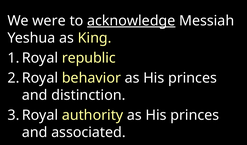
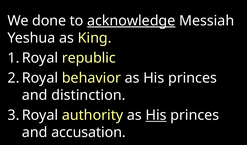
were: were -> done
His at (156, 115) underline: none -> present
associated: associated -> accusation
